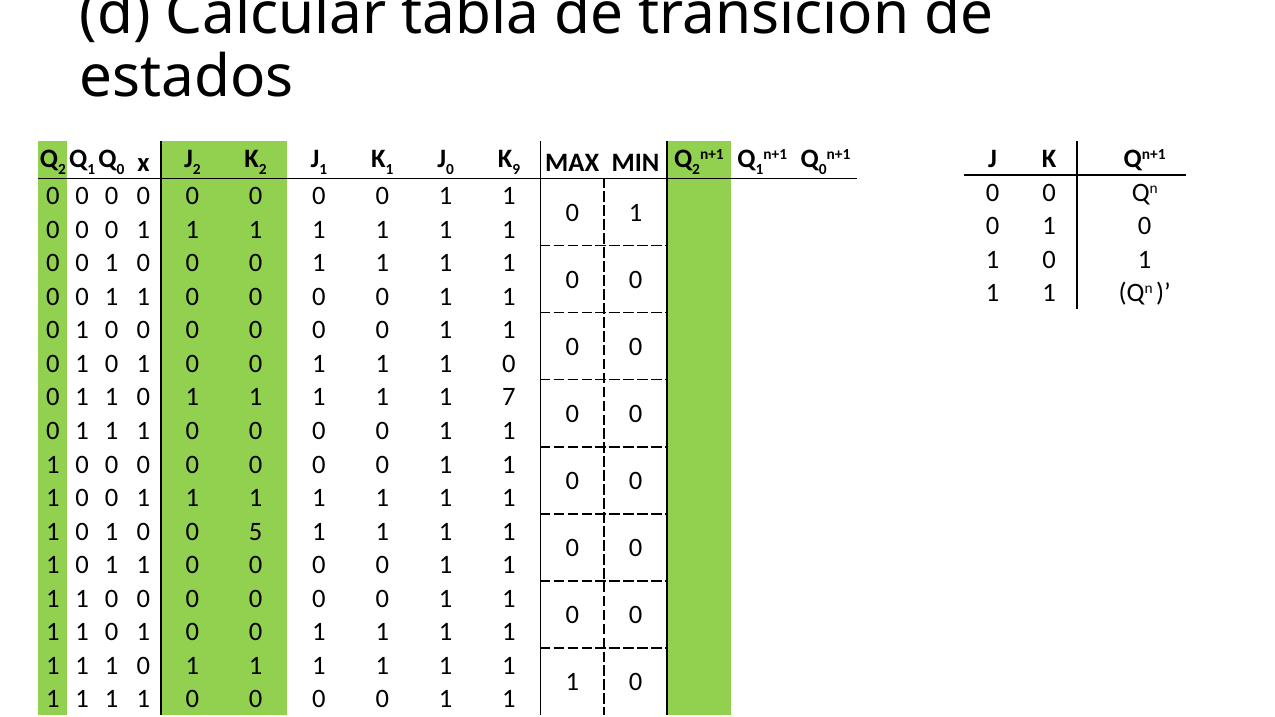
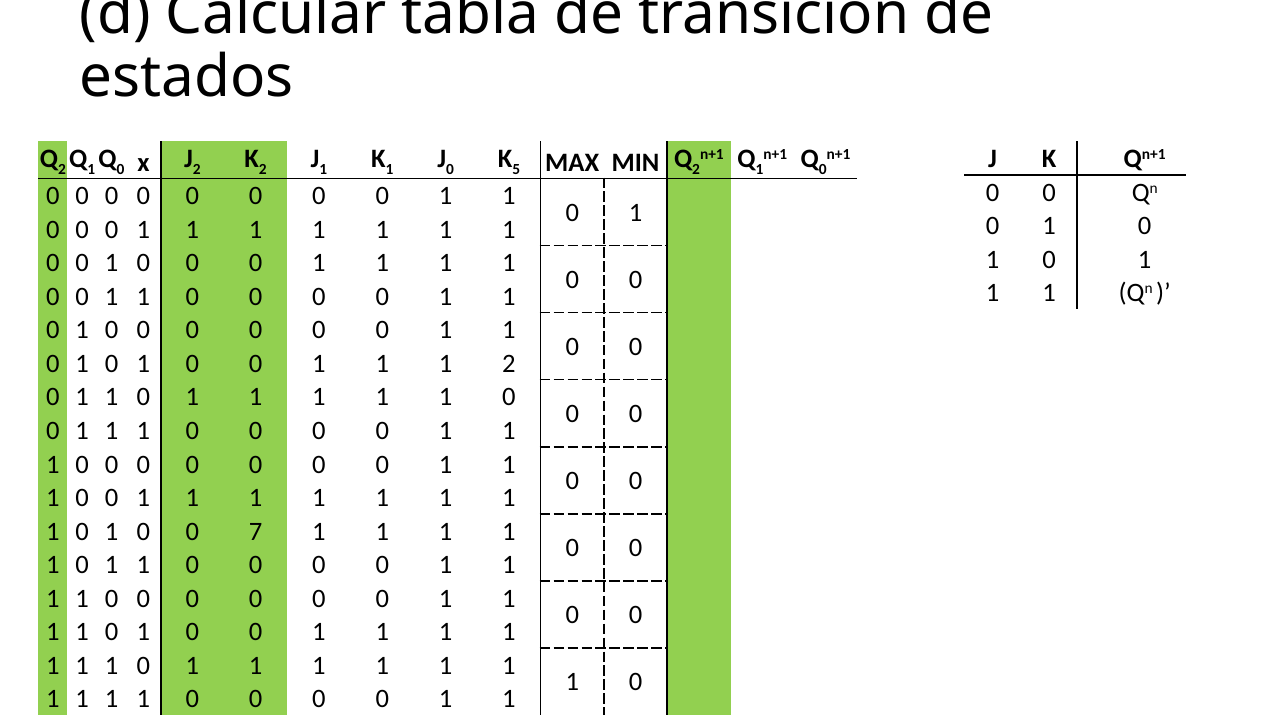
9: 9 -> 5
0 at (509, 364): 0 -> 2
7 at (509, 397): 7 -> 0
5: 5 -> 7
